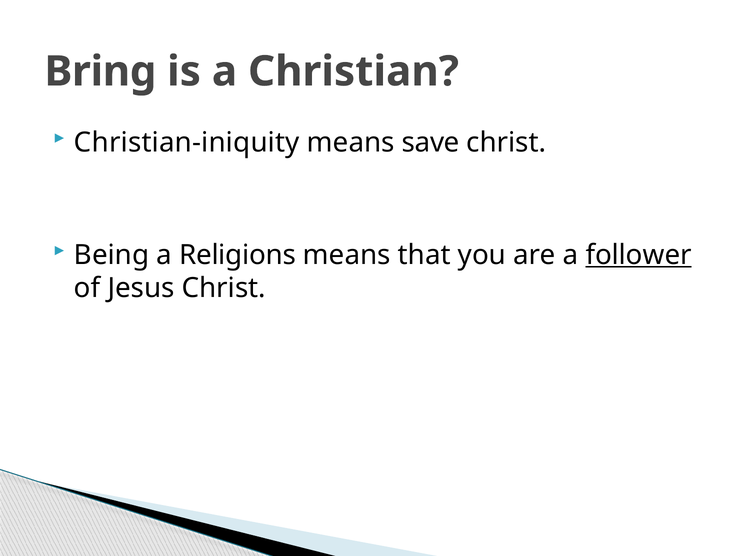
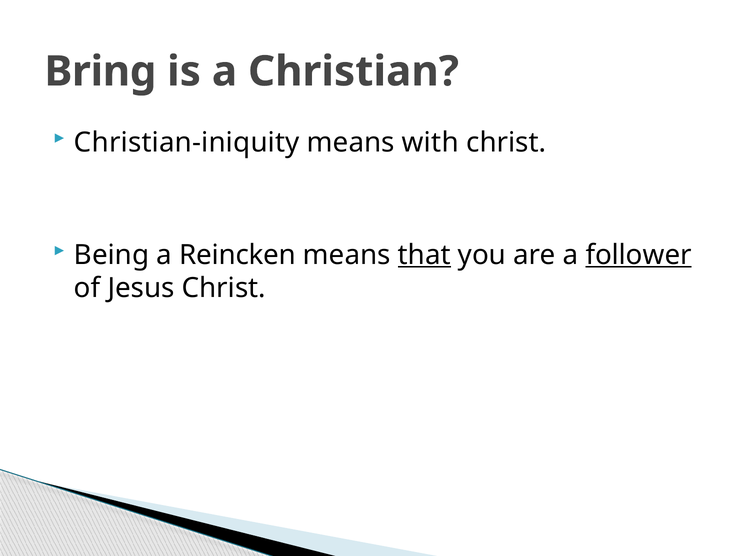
save: save -> with
Religions: Religions -> Reincken
that underline: none -> present
